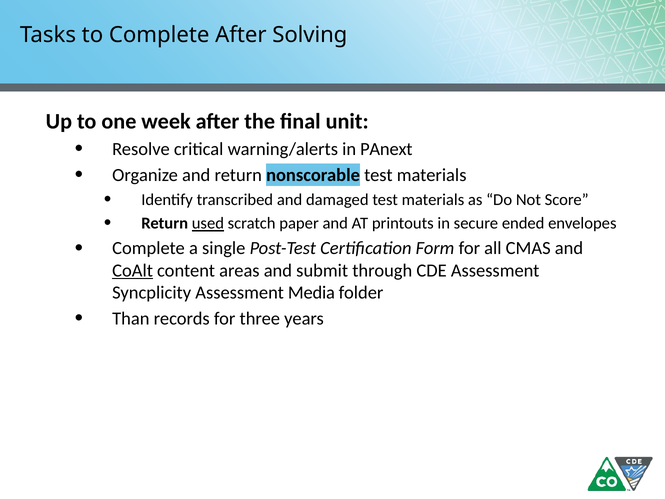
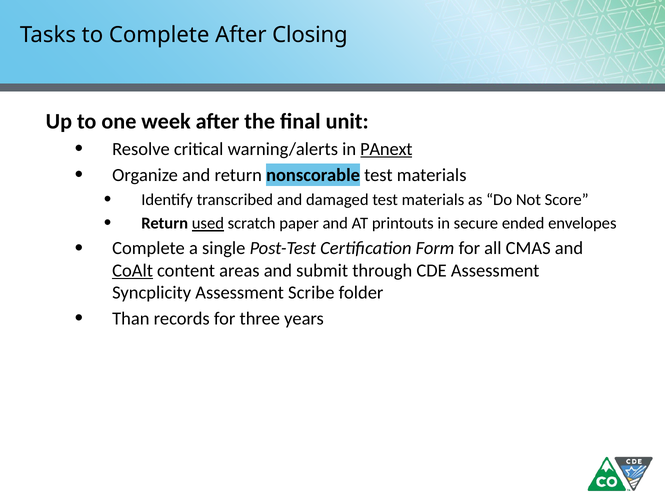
Solving: Solving -> Closing
PAnext underline: none -> present
Media: Media -> Scribe
